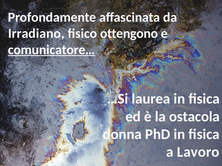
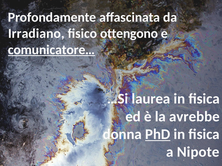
ostacola: ostacola -> avrebbe
PhD underline: none -> present
Lavoro: Lavoro -> Nipote
